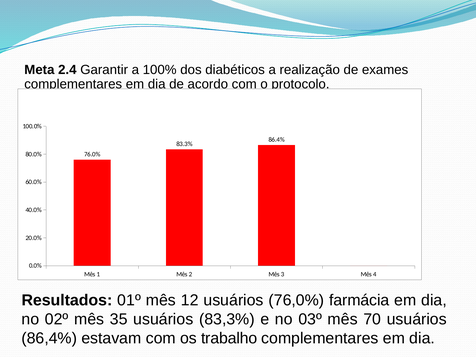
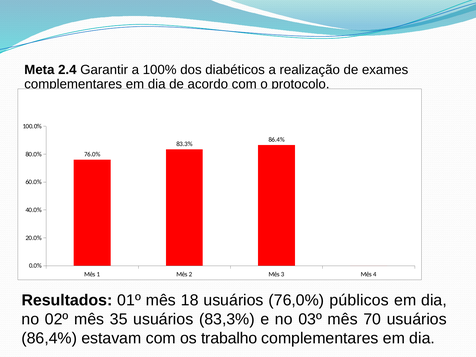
12: 12 -> 18
farmácia: farmácia -> públicos
